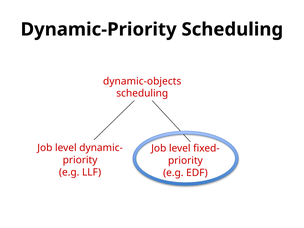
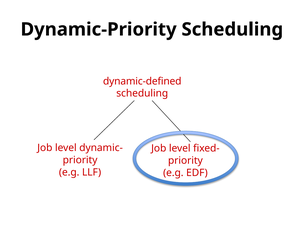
dynamic-objects: dynamic-objects -> dynamic-defined
